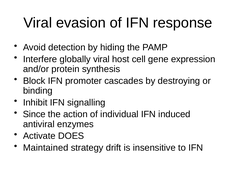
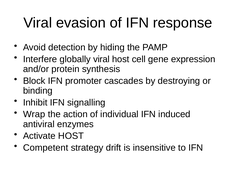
Since: Since -> Wrap
Activate DOES: DOES -> HOST
Maintained: Maintained -> Competent
